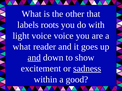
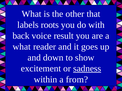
light: light -> back
voice voice: voice -> result
and at (34, 58) underline: present -> none
good: good -> from
